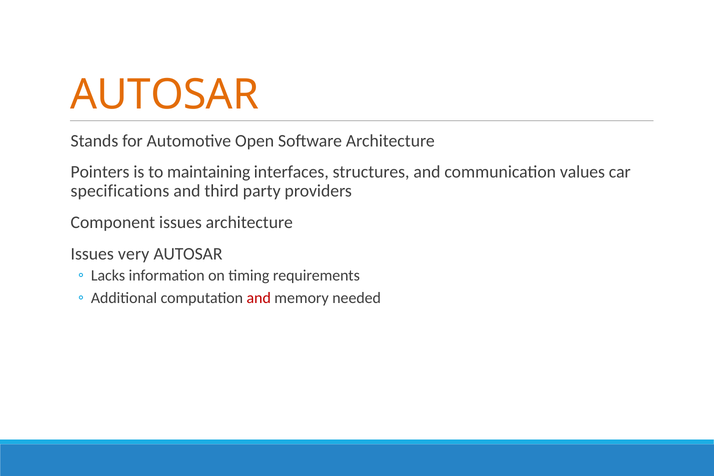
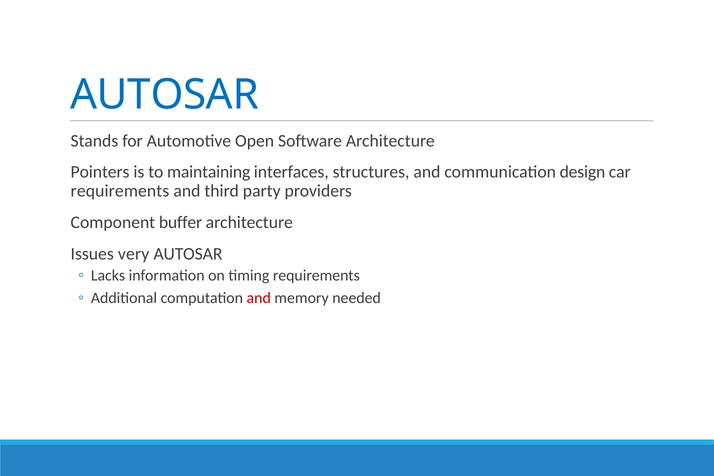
AUTOSAR at (165, 95) colour: orange -> blue
values: values -> design
specifications at (120, 191): specifications -> requirements
Component issues: issues -> buffer
